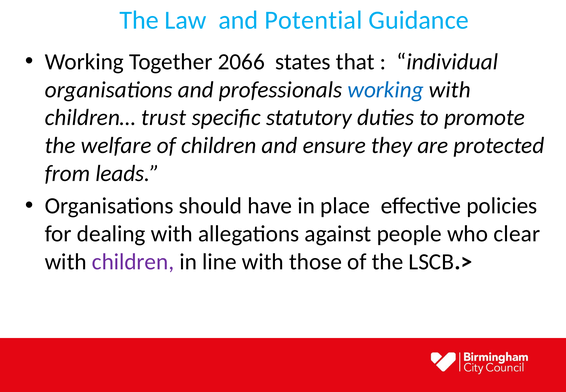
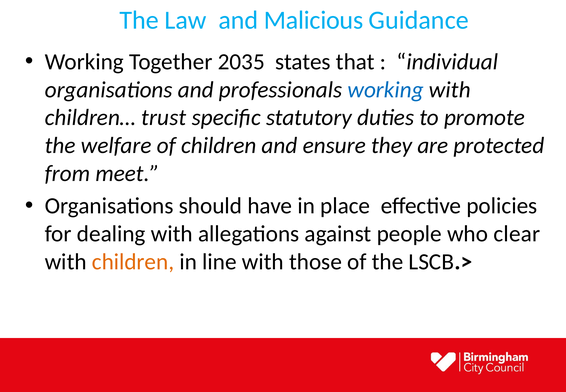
Potential: Potential -> Malicious
2066: 2066 -> 2035
leads: leads -> meet
children at (133, 262) colour: purple -> orange
